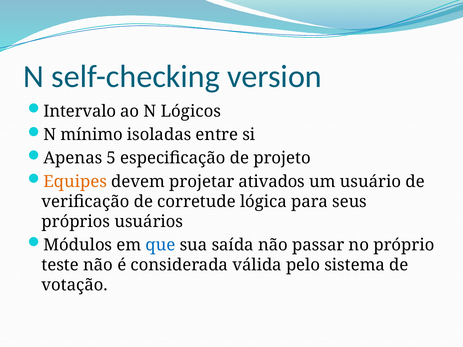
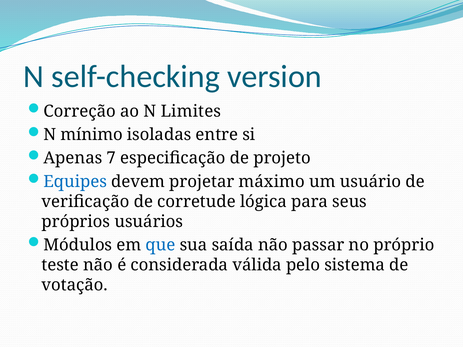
Intervalo: Intervalo -> Correção
Lógicos: Lógicos -> Limites
5: 5 -> 7
Equipes colour: orange -> blue
ativados: ativados -> máximo
